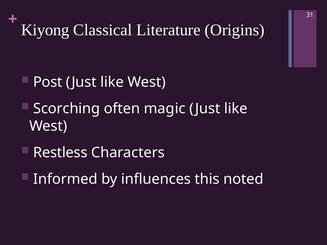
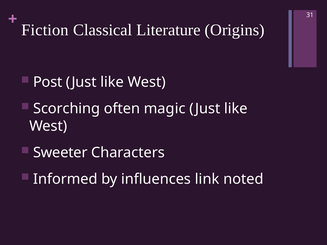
Kiyong: Kiyong -> Fiction
Restless: Restless -> Sweeter
this: this -> link
